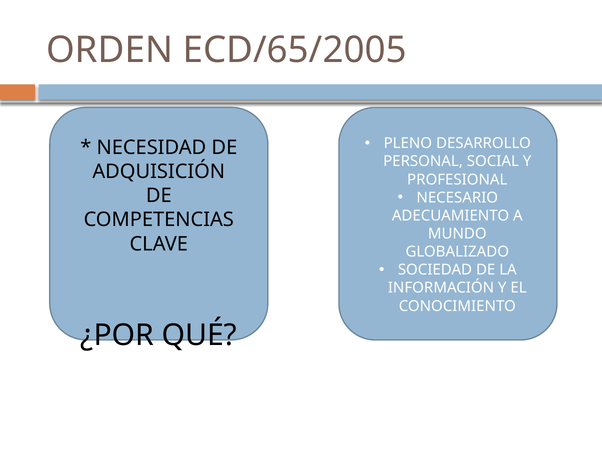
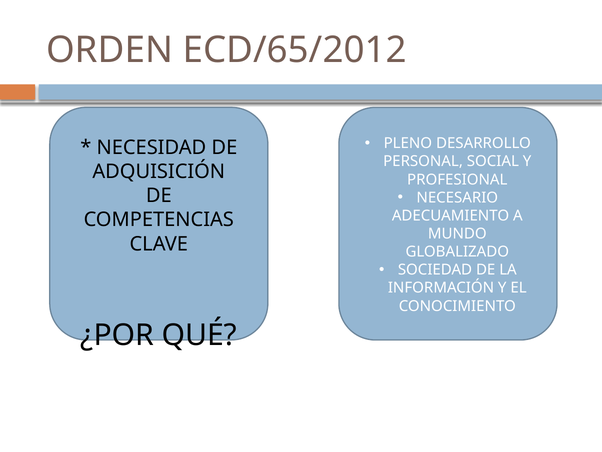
ECD/65/2005: ECD/65/2005 -> ECD/65/2012
